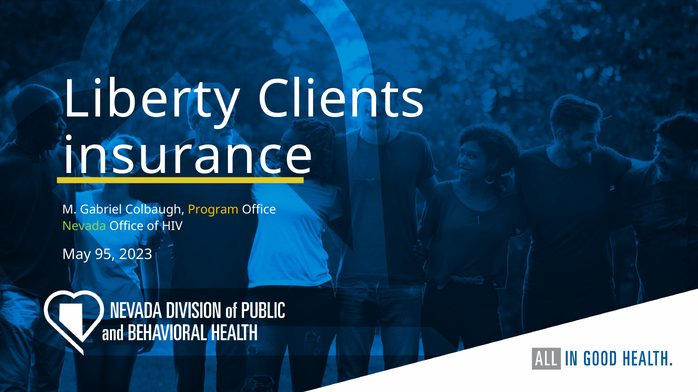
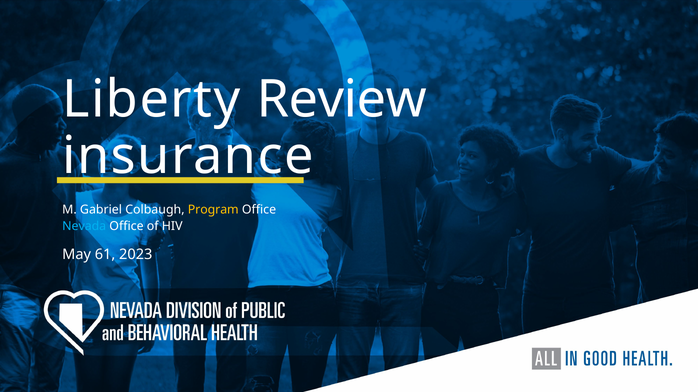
Clients: Clients -> Review
Nevada colour: light green -> light blue
95: 95 -> 61
